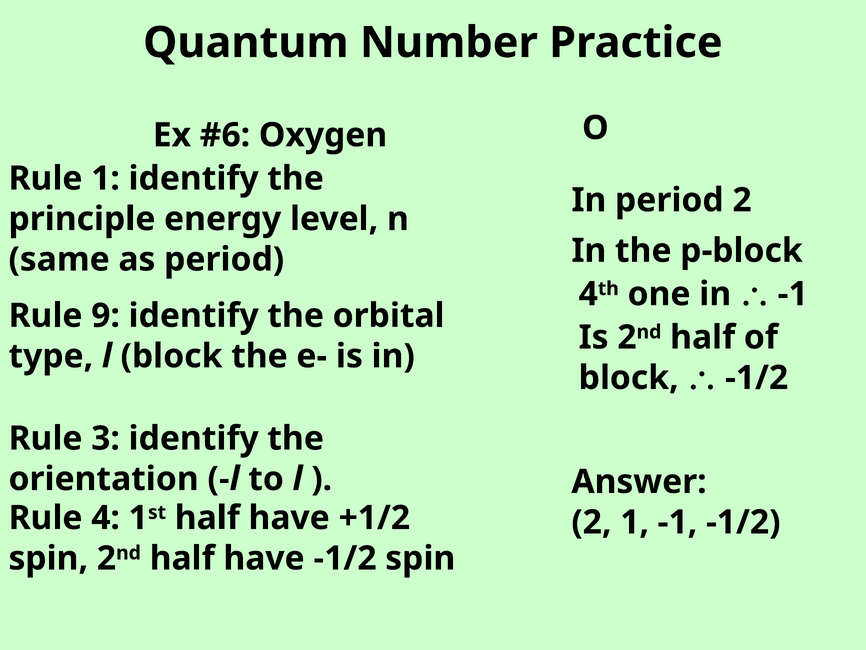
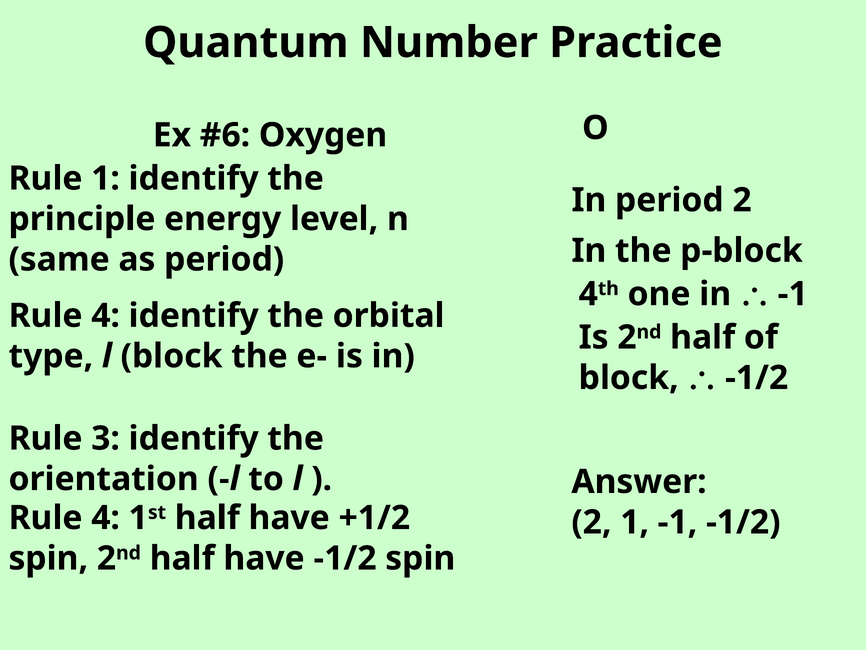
9 at (106, 315): 9 -> 4
